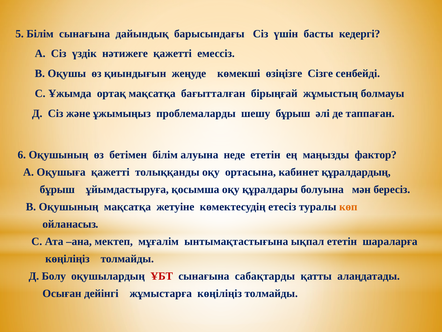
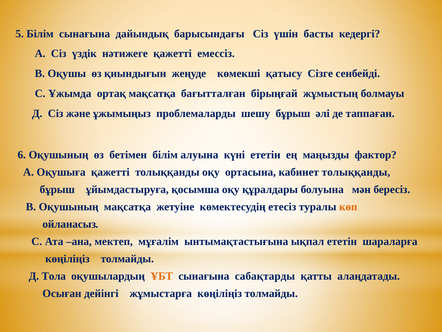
өзіңізге: өзіңізге -> қатысу
неде: неде -> күні
кабинет құралдардың: құралдардың -> толыққанды
Болу: Болу -> Тола
ҰБТ colour: red -> orange
